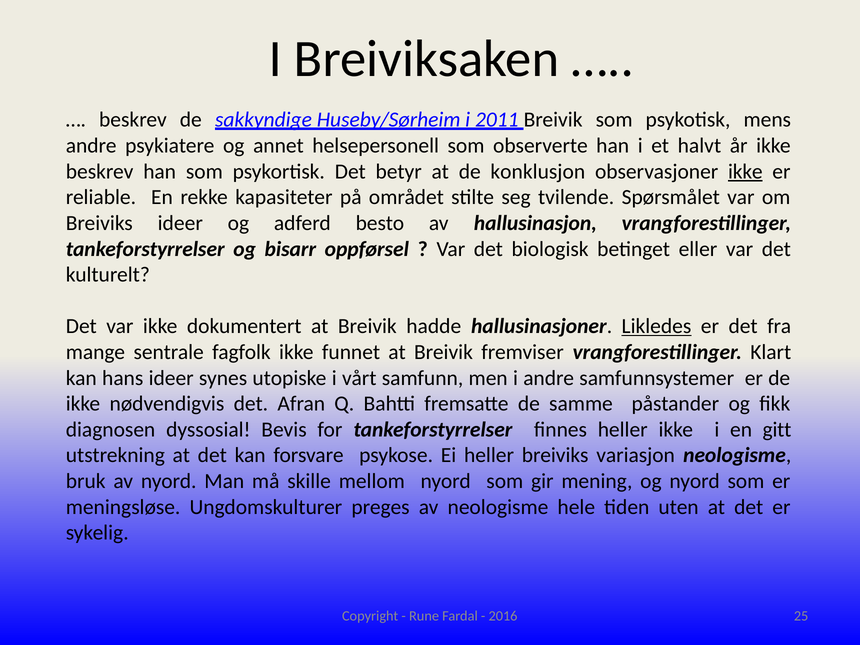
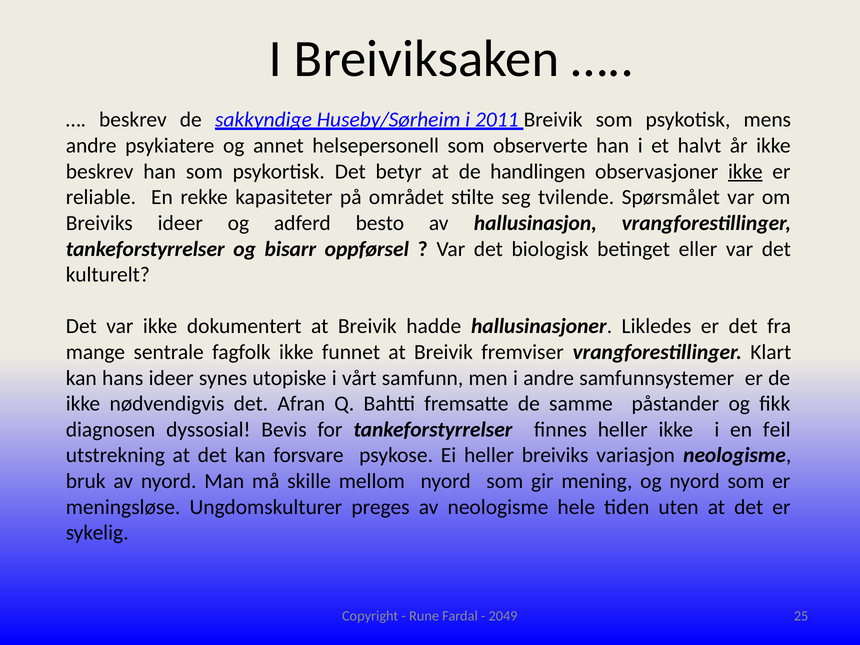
konklusjon: konklusjon -> handlingen
Likledes underline: present -> none
gitt: gitt -> feil
2016: 2016 -> 2049
